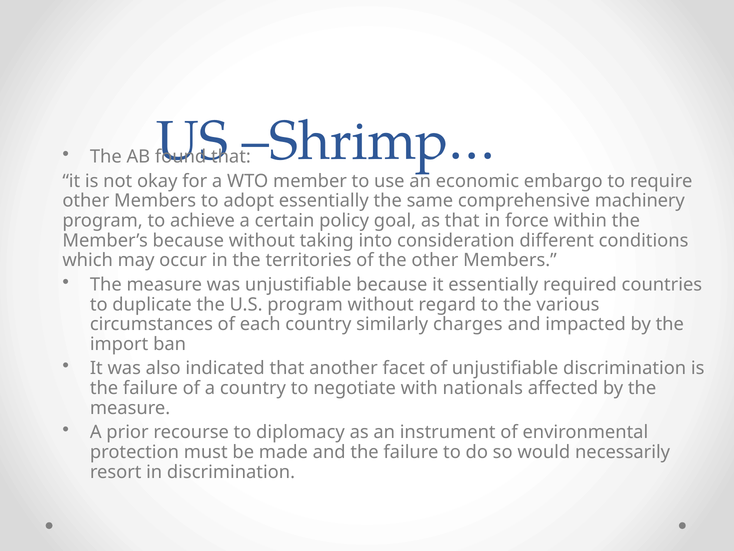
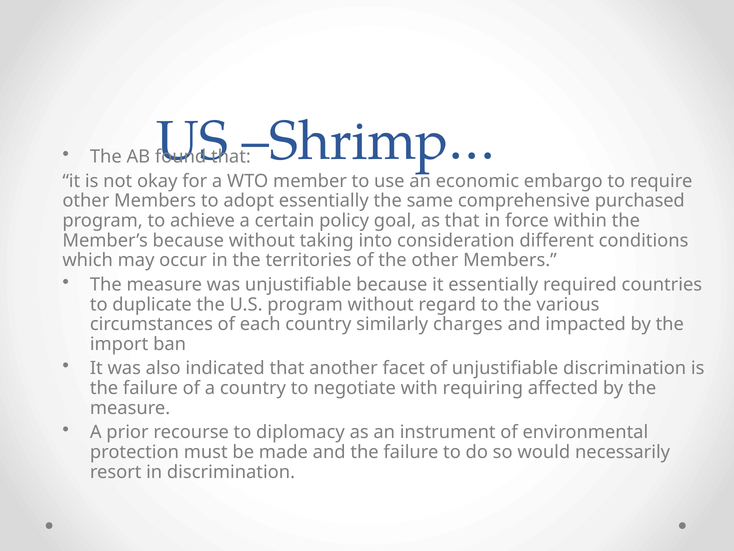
machinery: machinery -> purchased
nationals: nationals -> requiring
